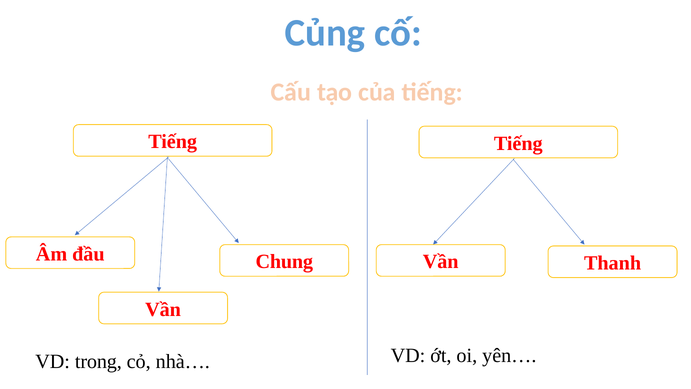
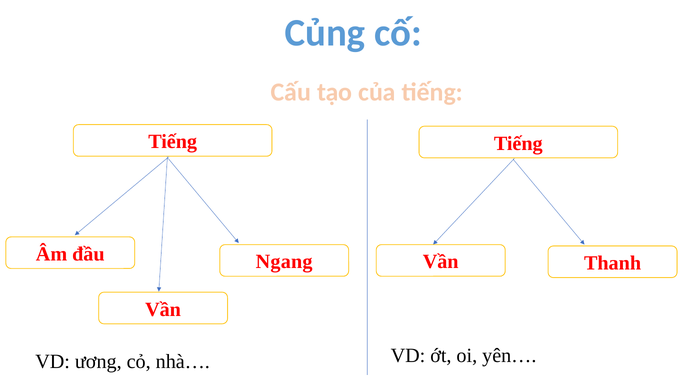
Chung: Chung -> Ngang
trong: trong -> ương
